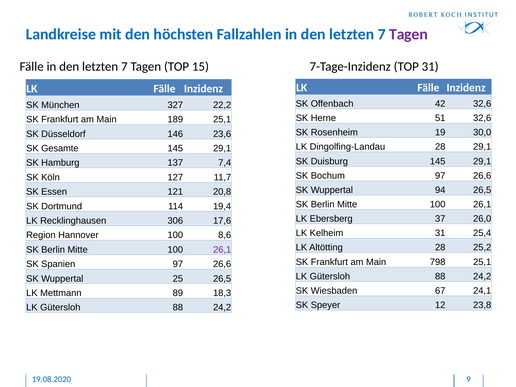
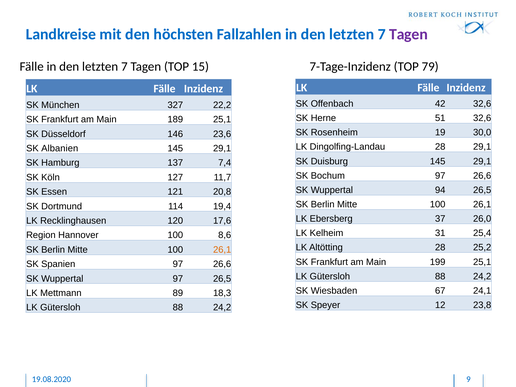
TOP 31: 31 -> 79
Gesamte: Gesamte -> Albanien
306: 306 -> 120
26,1 at (222, 250) colour: purple -> orange
798: 798 -> 199
Wuppertal 25: 25 -> 97
